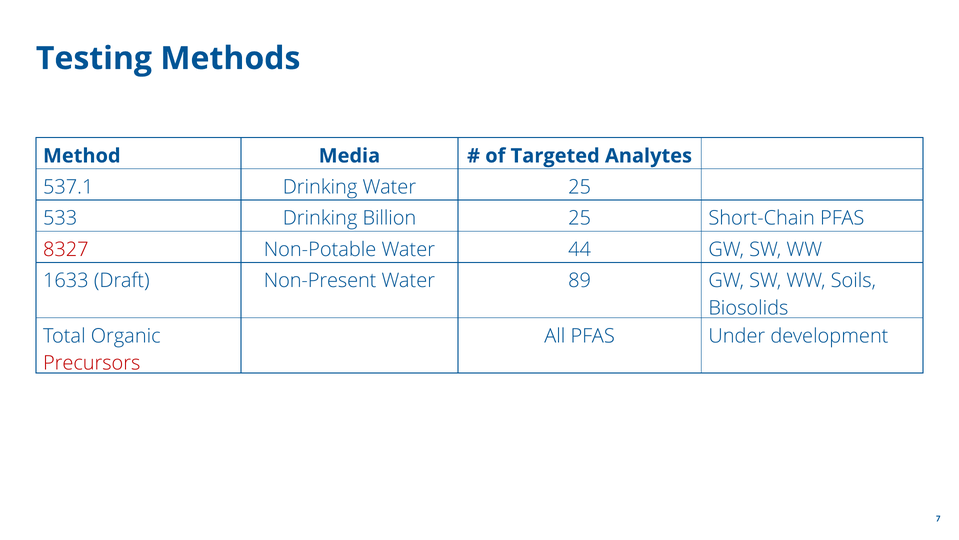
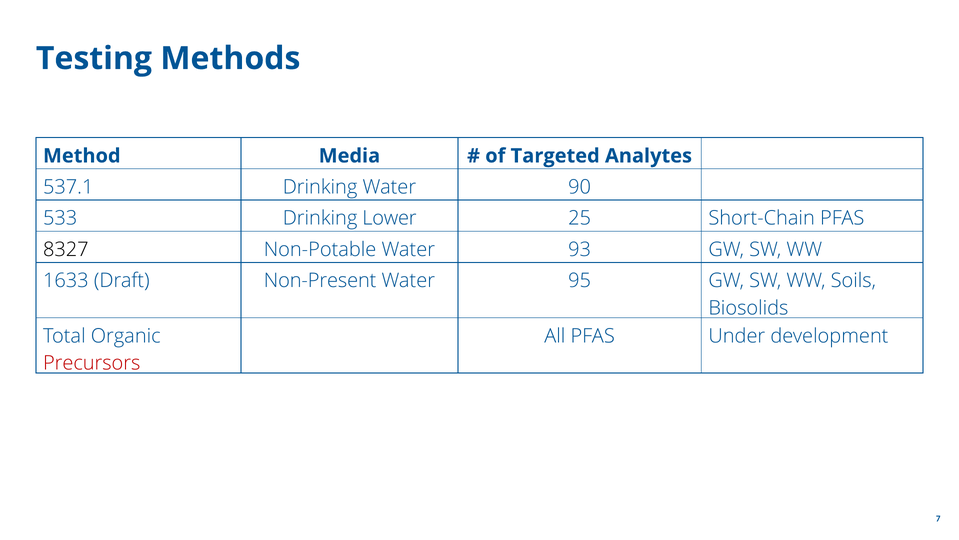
Water 25: 25 -> 90
Billion: Billion -> Lower
8327 colour: red -> black
44: 44 -> 93
89: 89 -> 95
